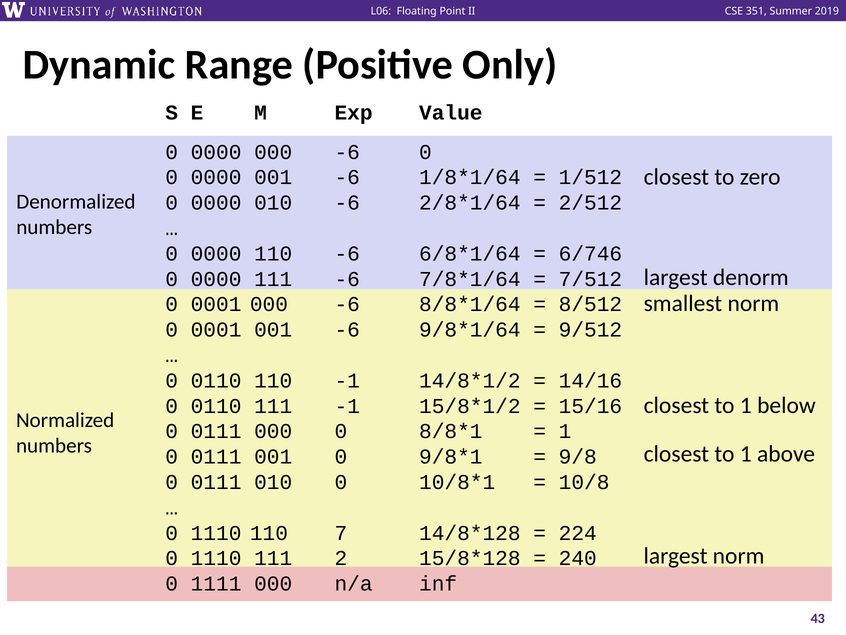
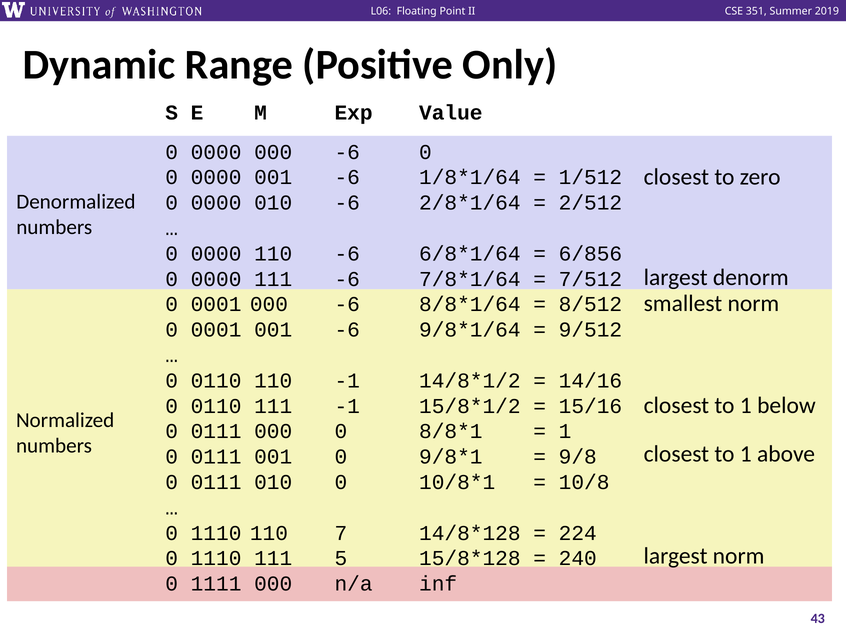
6/746: 6/746 -> 6/856
2: 2 -> 5
